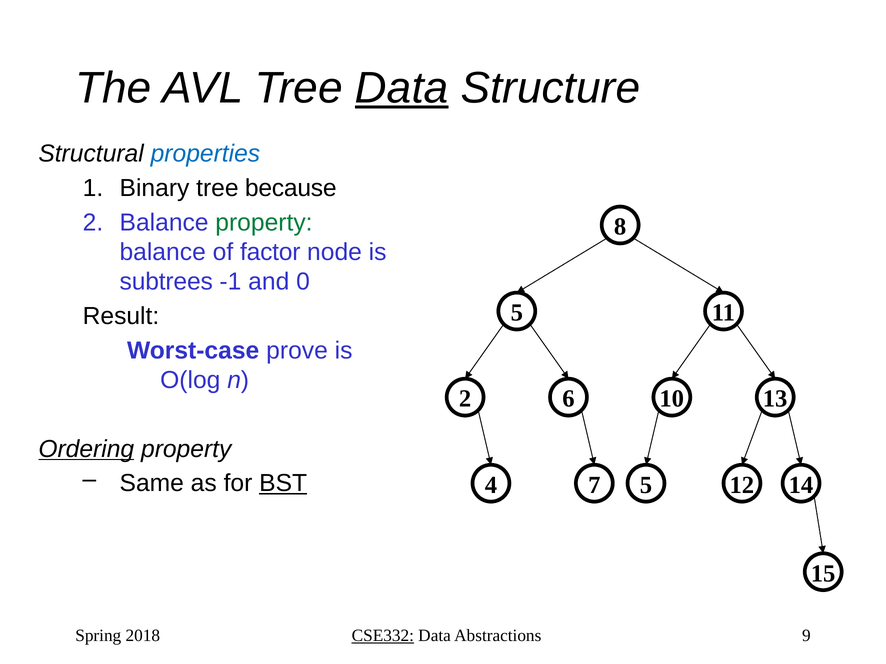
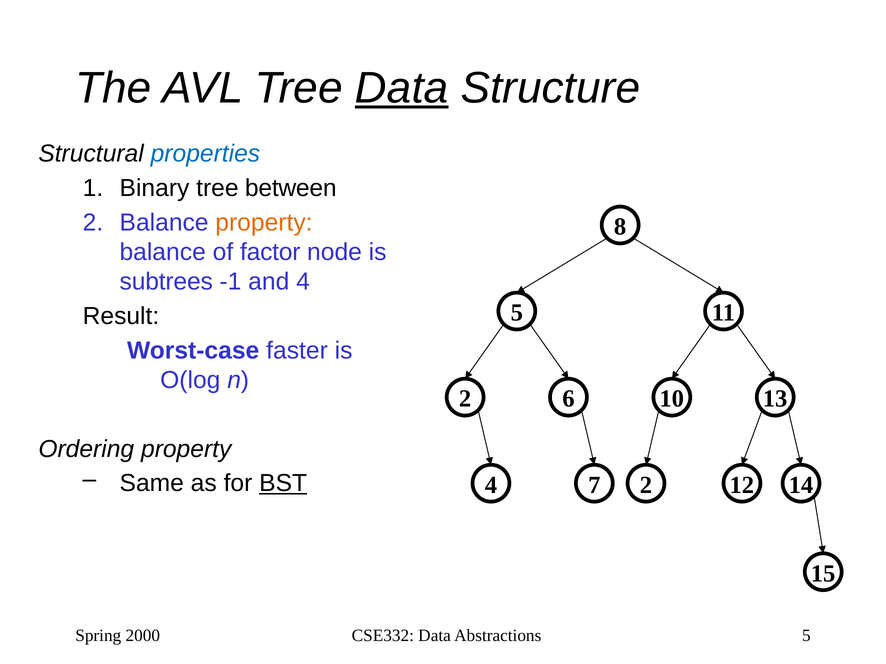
because: because -> between
property at (264, 223) colour: green -> orange
and 0: 0 -> 4
prove: prove -> faster
Ordering underline: present -> none
7 5: 5 -> 2
2018: 2018 -> 2000
CSE332 underline: present -> none
Abstractions 9: 9 -> 5
